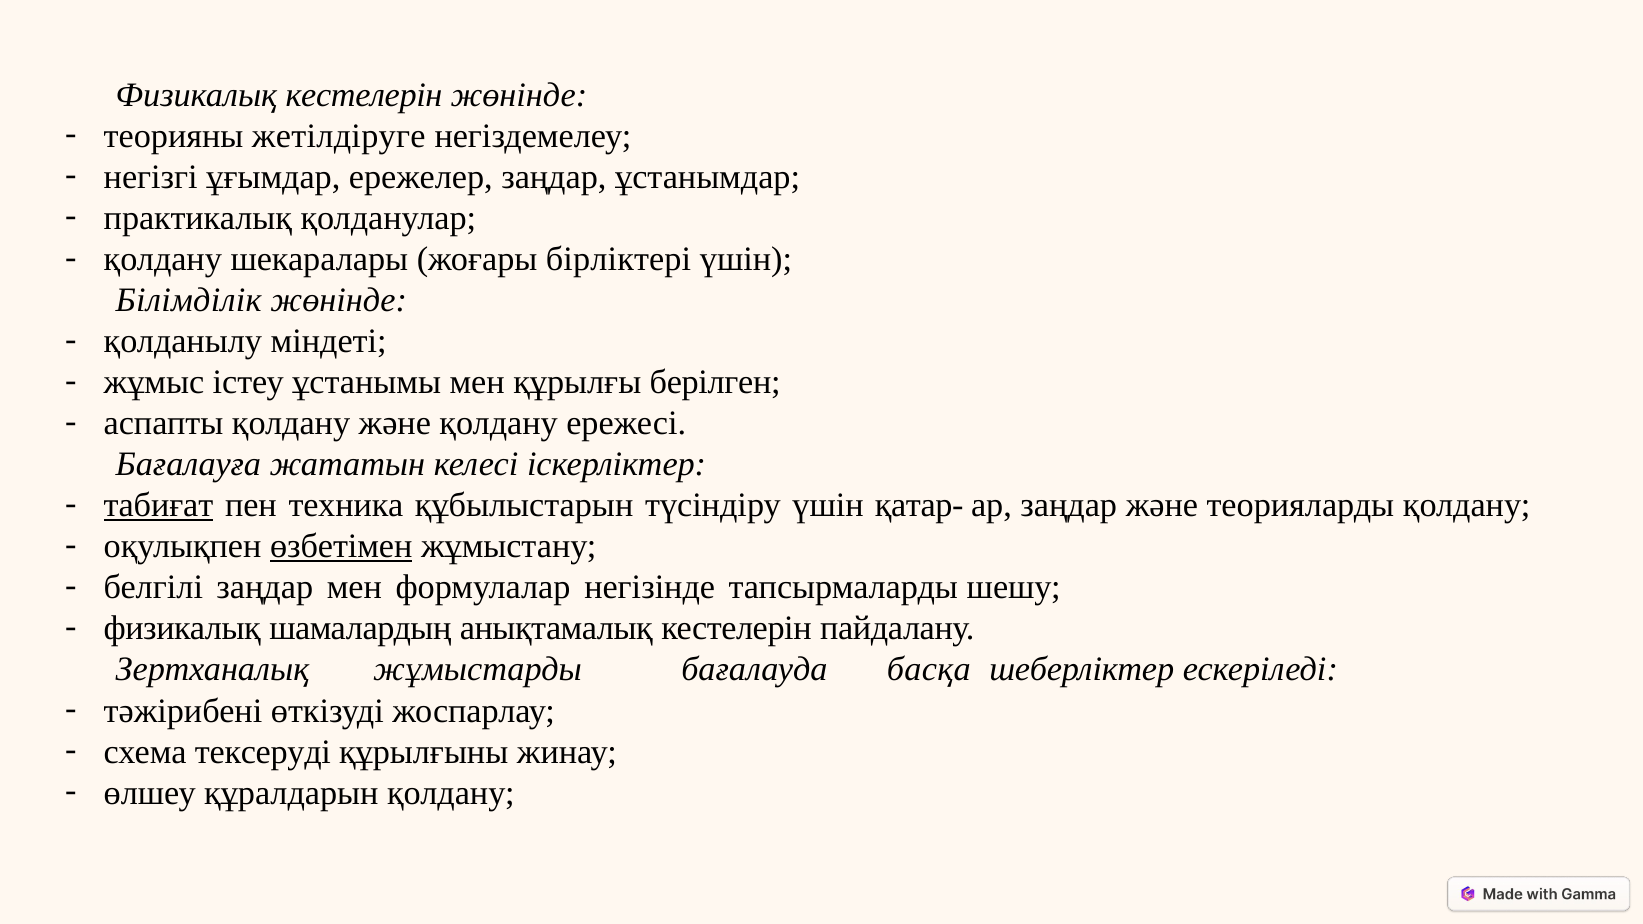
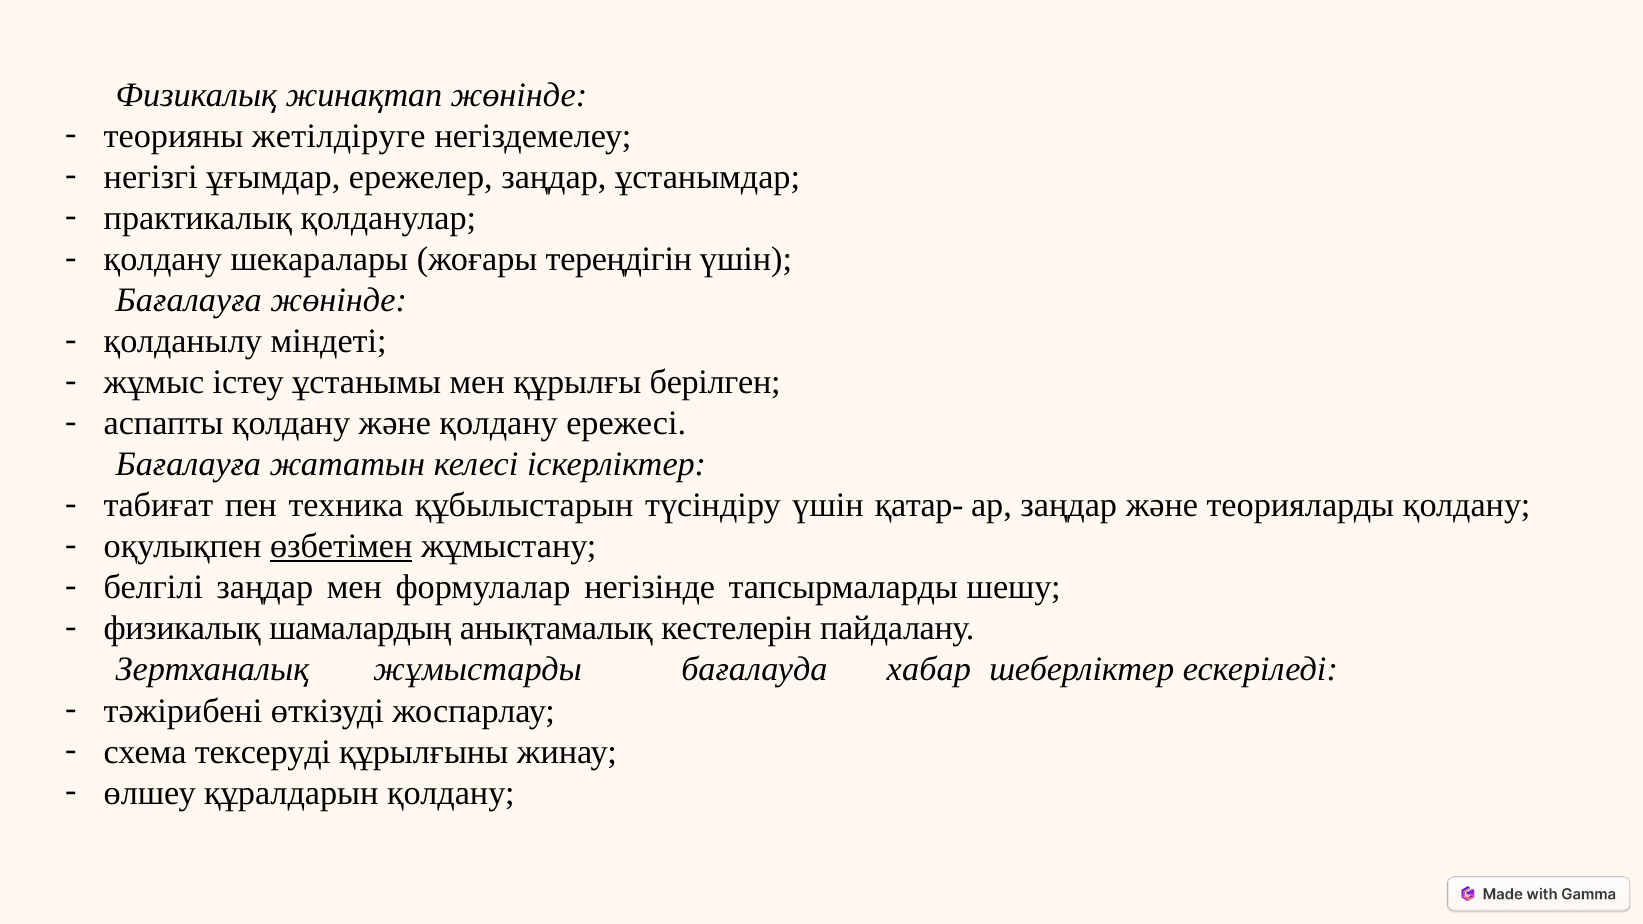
Физикалық кестелерін: кестелерін -> жинақтап
бірліктері: бірліктері -> тереңдігін
Білімділік at (189, 300): Білімділік -> Бағалауға
табиғат underline: present -> none
басқа: басқа -> хабар
